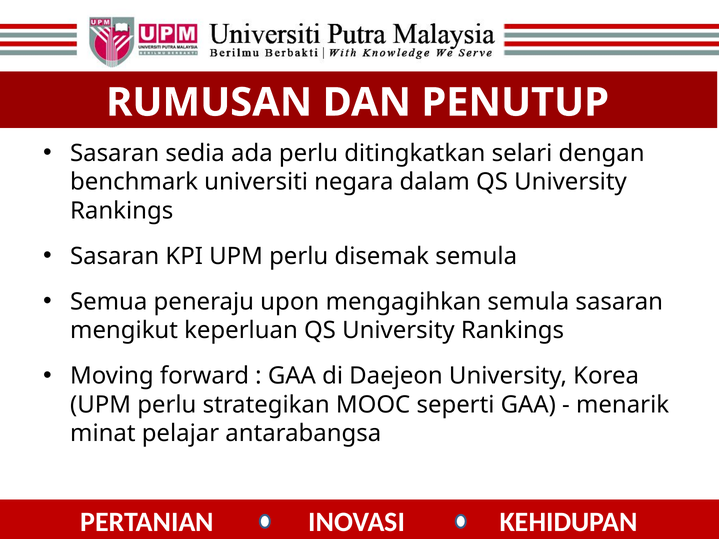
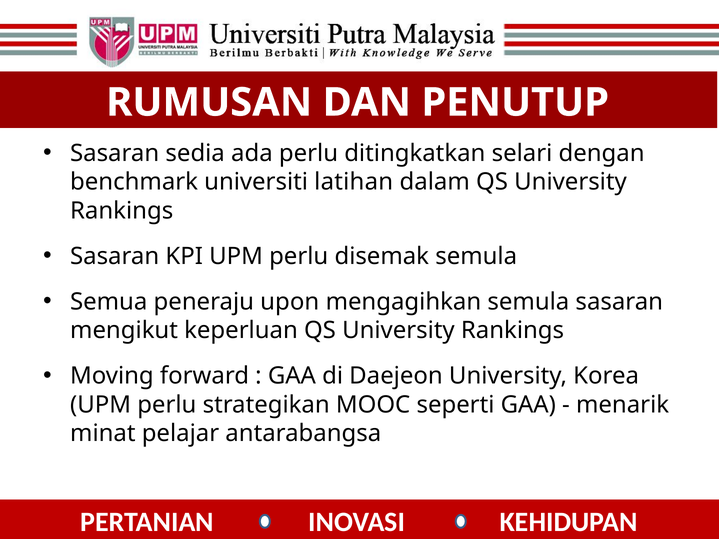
negara: negara -> latihan
